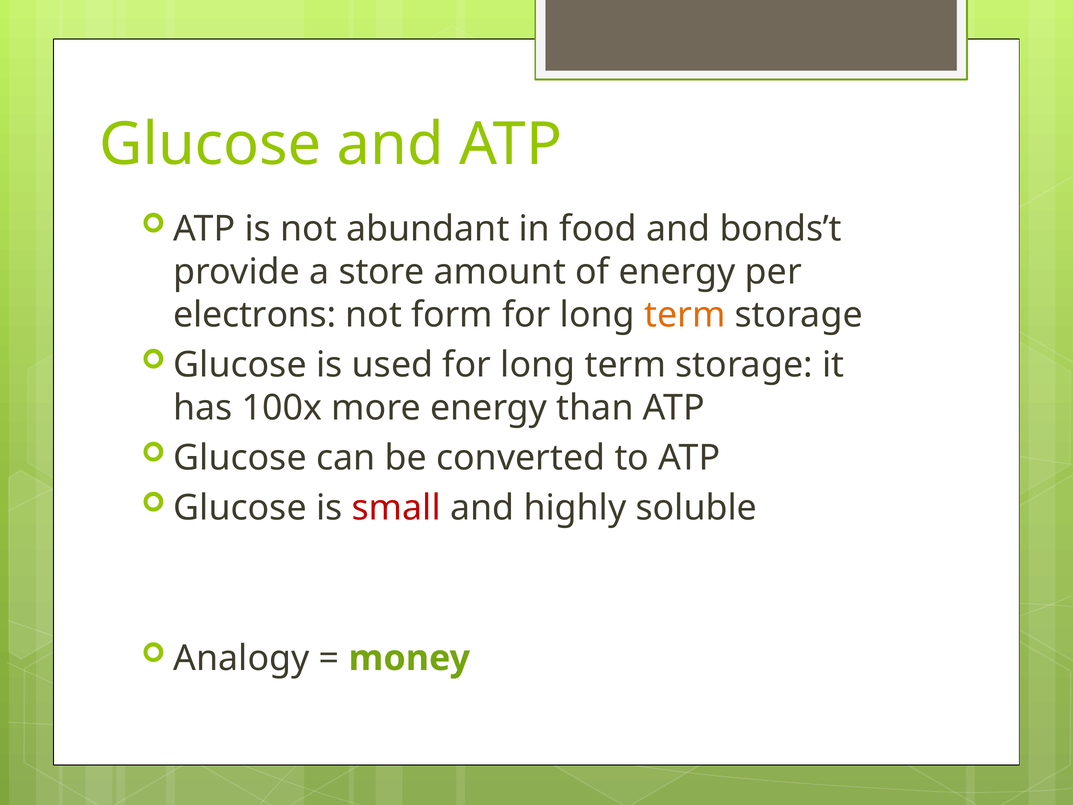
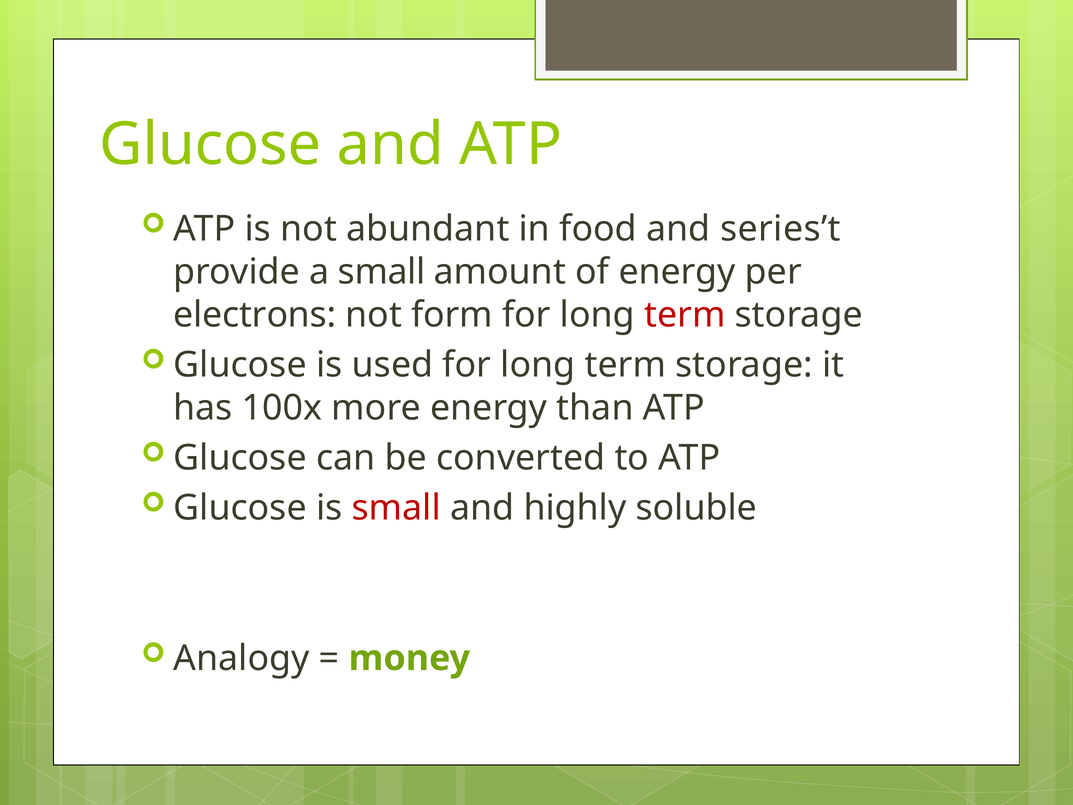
bonds’t: bonds’t -> series’t
a store: store -> small
term at (685, 315) colour: orange -> red
